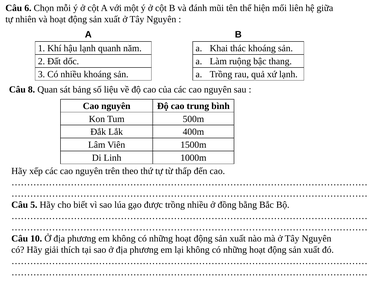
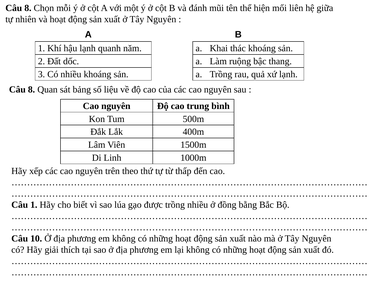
6 at (28, 8): 6 -> 8
Câu 5: 5 -> 1
